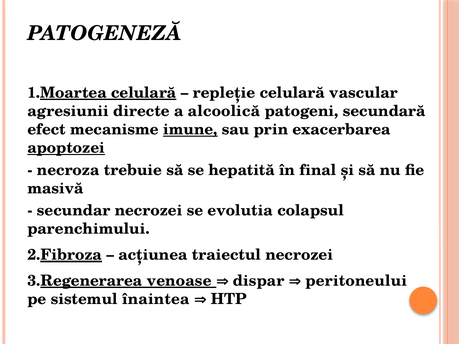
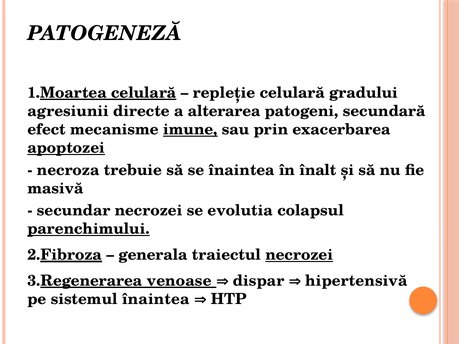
vascular: vascular -> gradului
alcoolică: alcoolică -> alterarea
se hepatită: hepatită -> înaintea
final: final -> înalt
parenchimului underline: none -> present
acţiunea: acţiunea -> generala
necrozei at (299, 255) underline: none -> present
peritoneului: peritoneului -> hipertensivă
